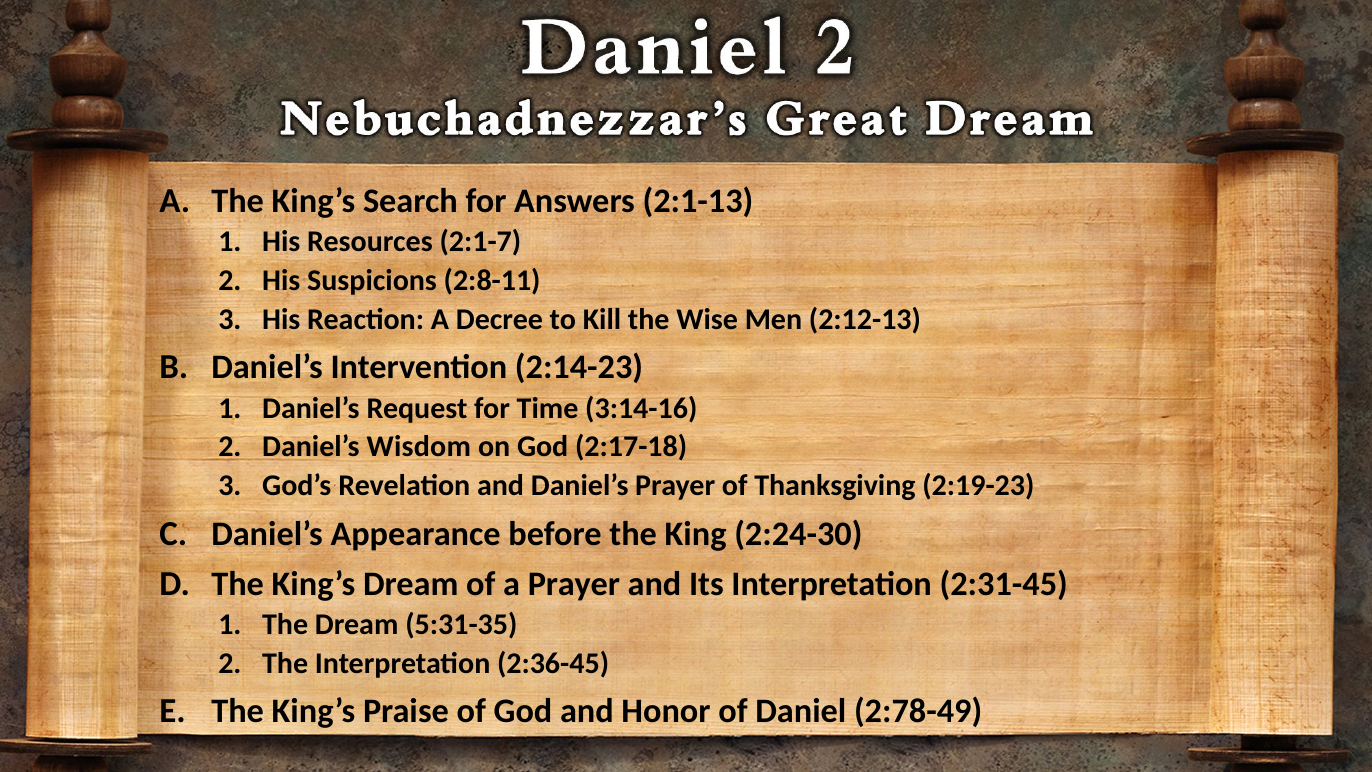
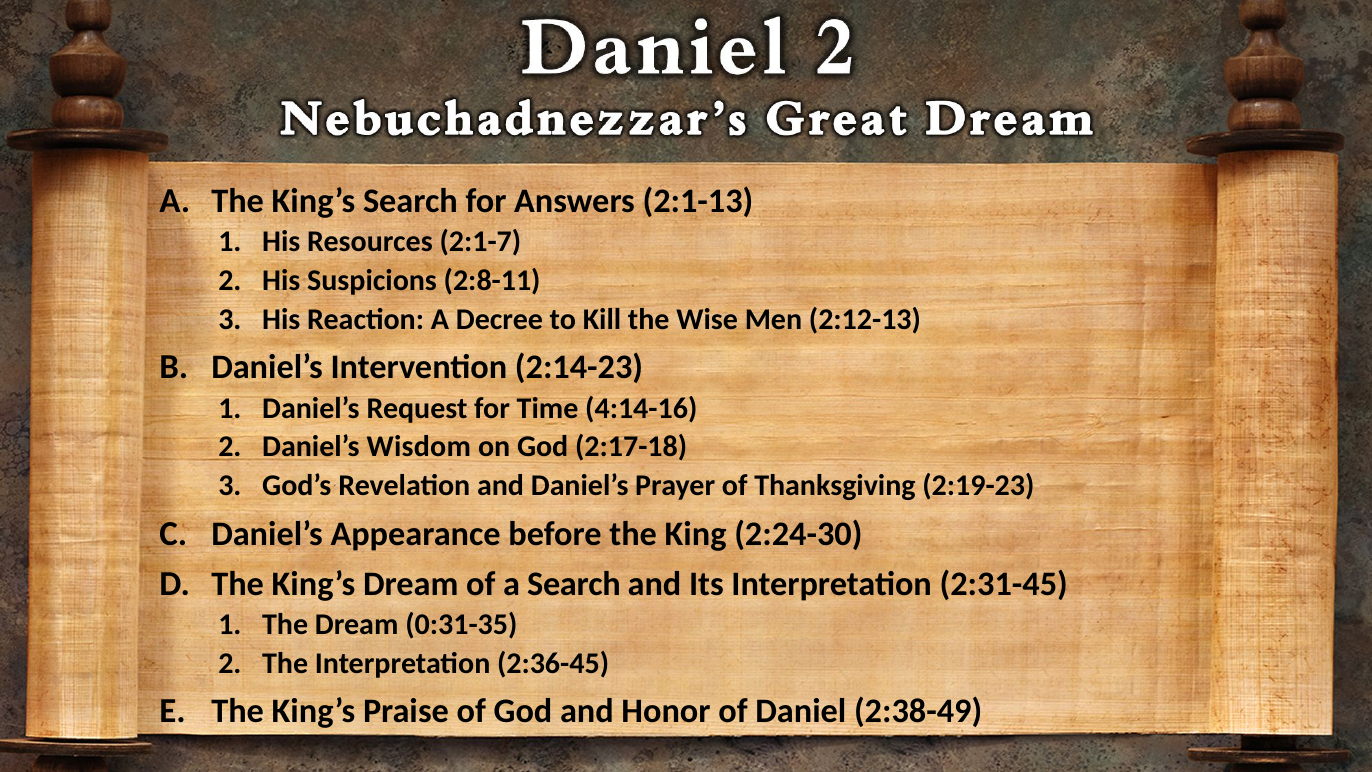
3:14-16: 3:14-16 -> 4:14-16
a Prayer: Prayer -> Search
5:31-35: 5:31-35 -> 0:31-35
2:78-49: 2:78-49 -> 2:38-49
